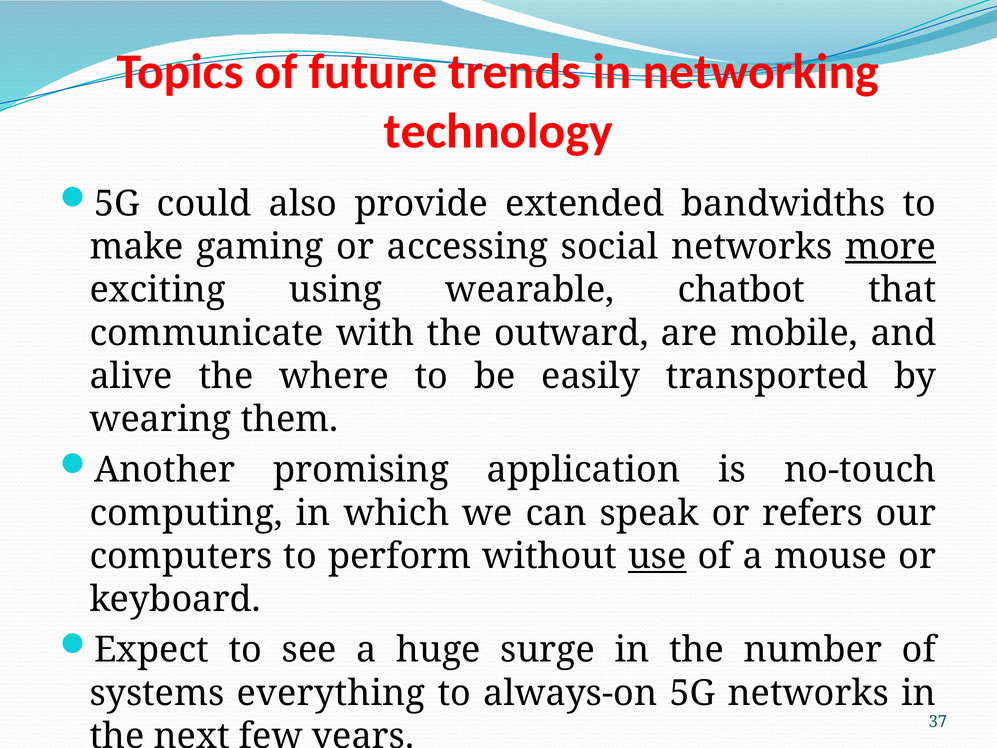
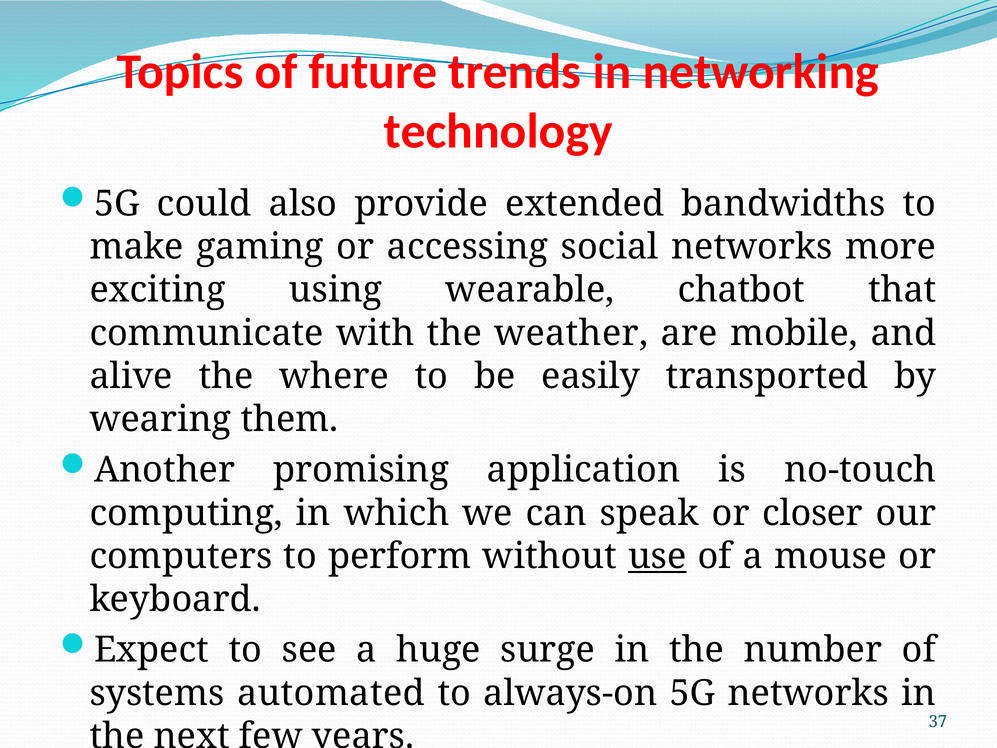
more underline: present -> none
outward: outward -> weather
refers: refers -> closer
everything: everything -> automated
